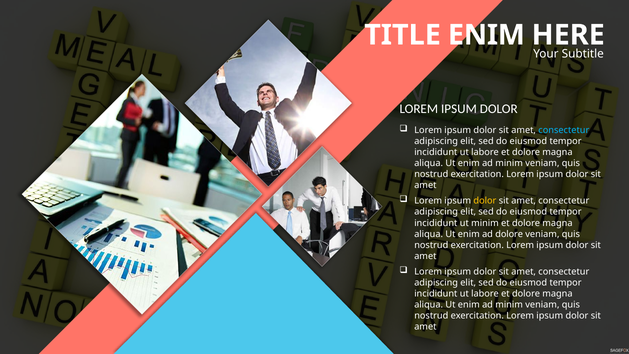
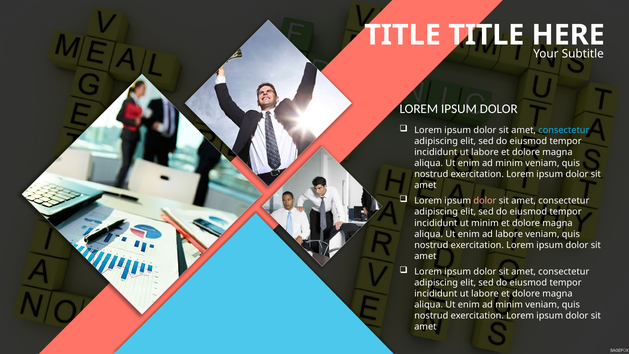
TITLE ENIM: ENIM -> TITLE
dolor at (485, 201) colour: yellow -> pink
ad dolore: dolore -> labore
